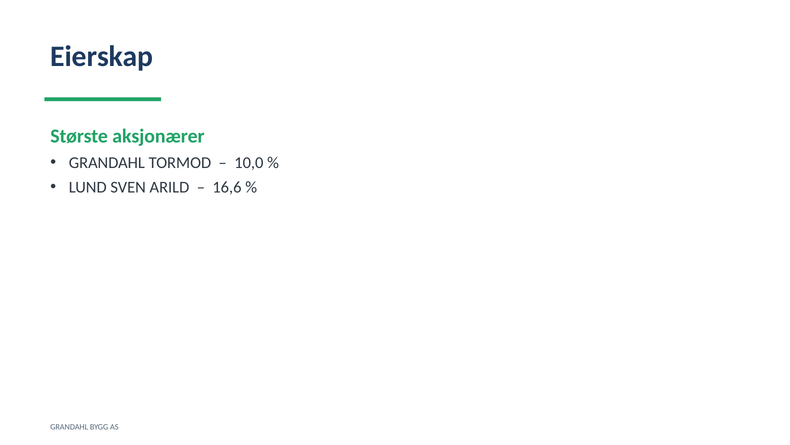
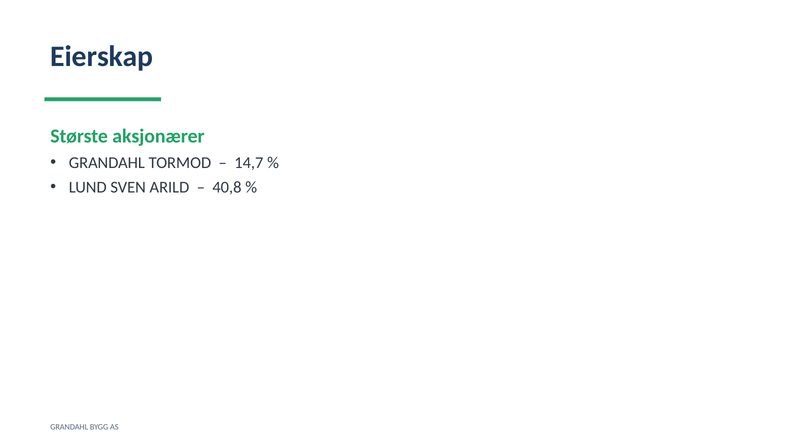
10,0: 10,0 -> 14,7
16,6: 16,6 -> 40,8
